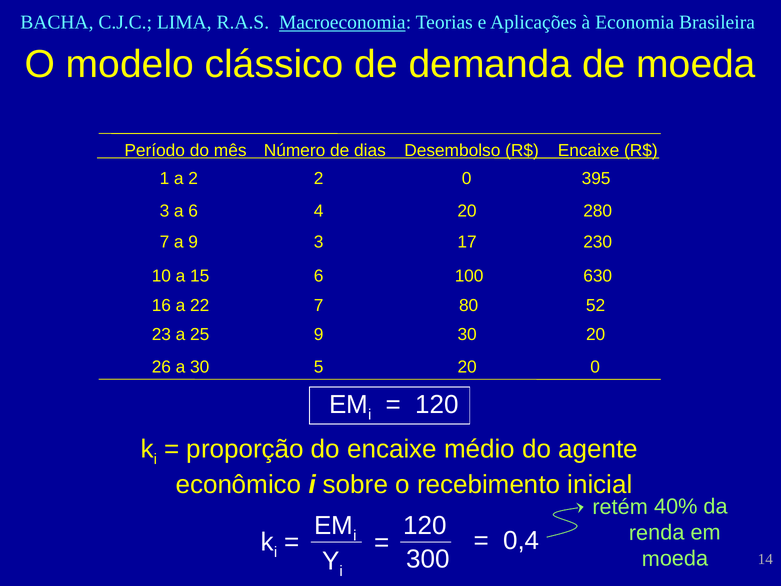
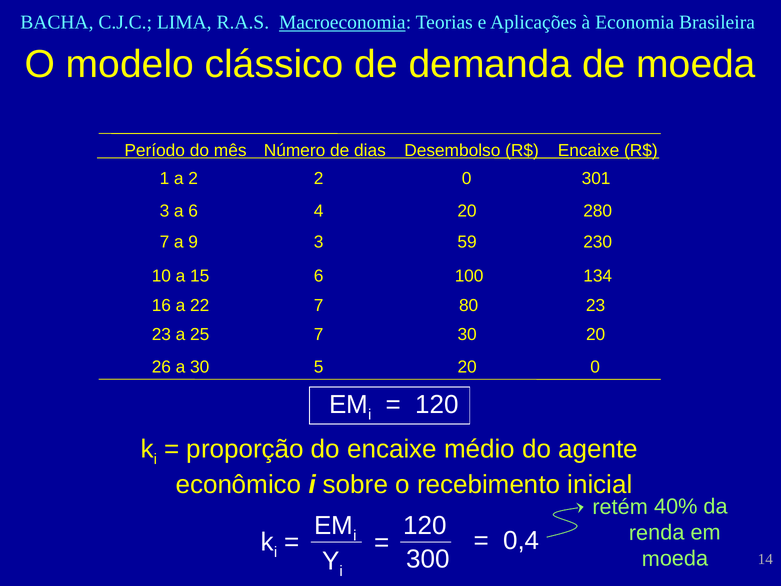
395: 395 -> 301
17: 17 -> 59
630: 630 -> 134
80 52: 52 -> 23
25 9: 9 -> 7
